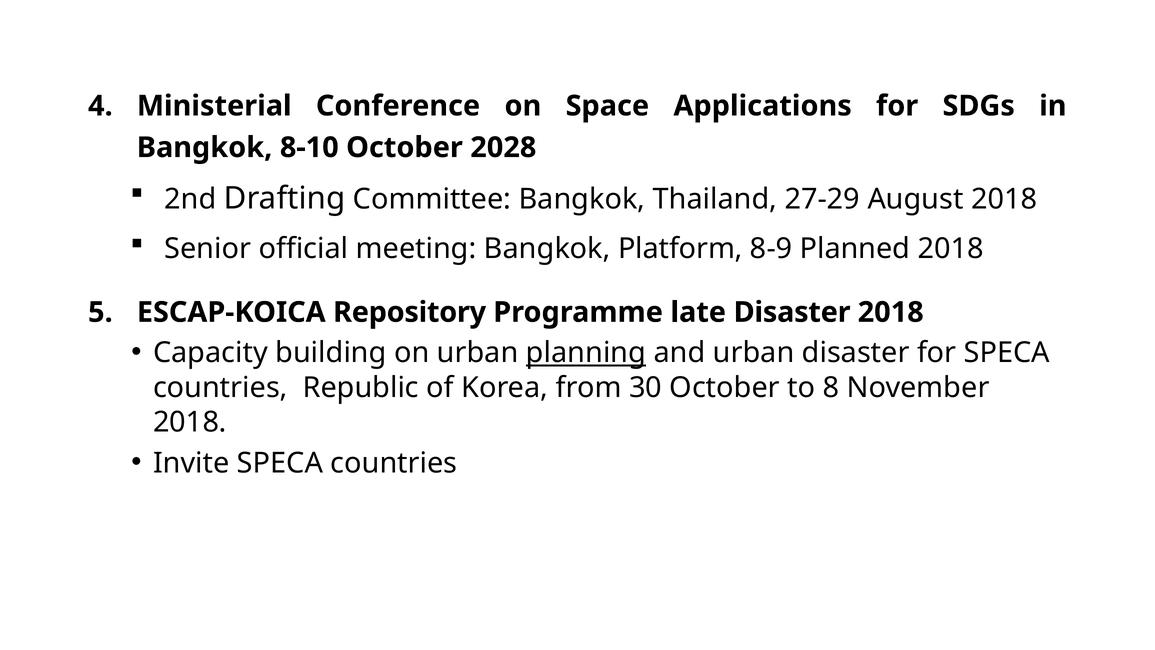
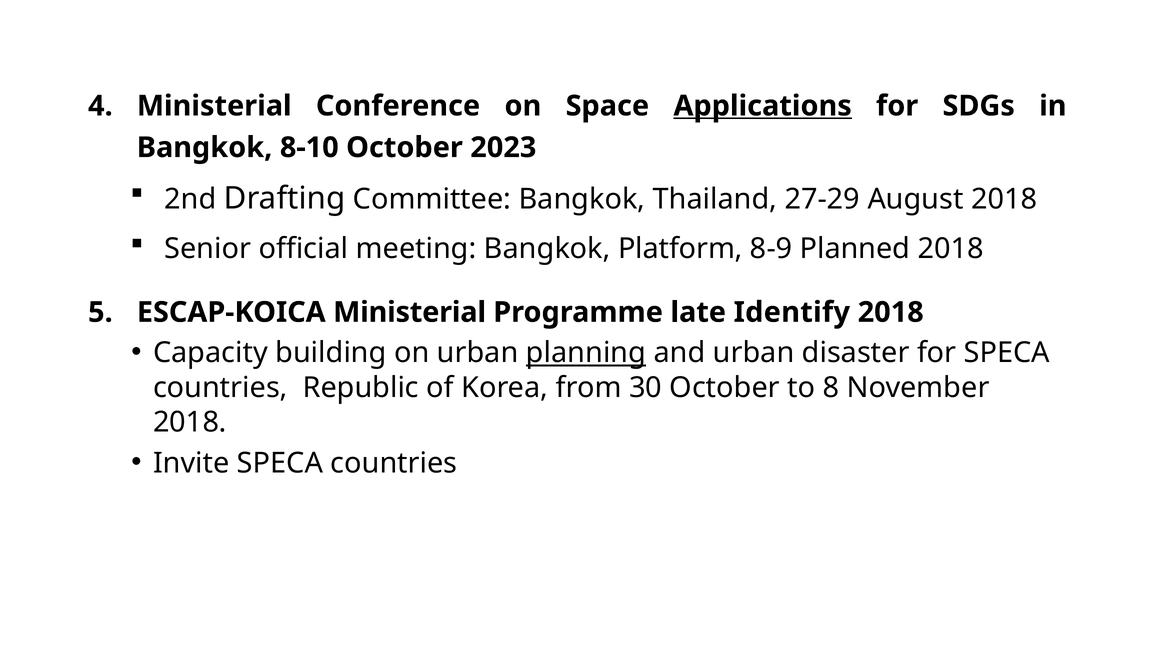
Applications underline: none -> present
2028: 2028 -> 2023
ESCAP-KOICA Repository: Repository -> Ministerial
late Disaster: Disaster -> Identify
